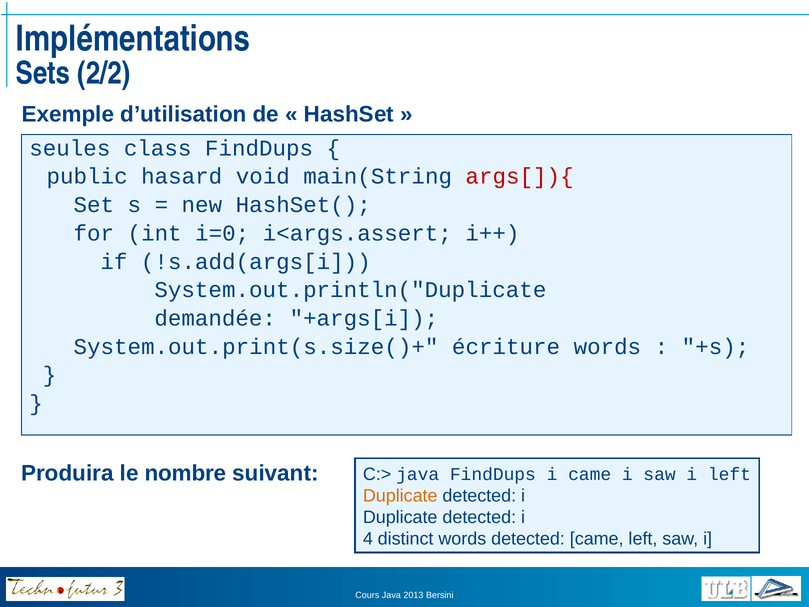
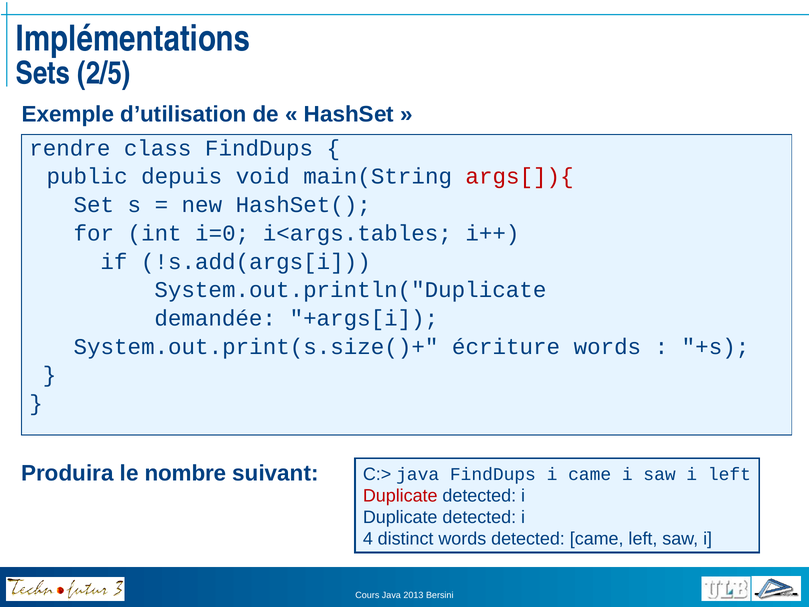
2/2: 2/2 -> 2/5
seules: seules -> rendre
hasard: hasard -> depuis
i<args.assert: i<args.assert -> i<args.tables
Duplicate at (400, 496) colour: orange -> red
